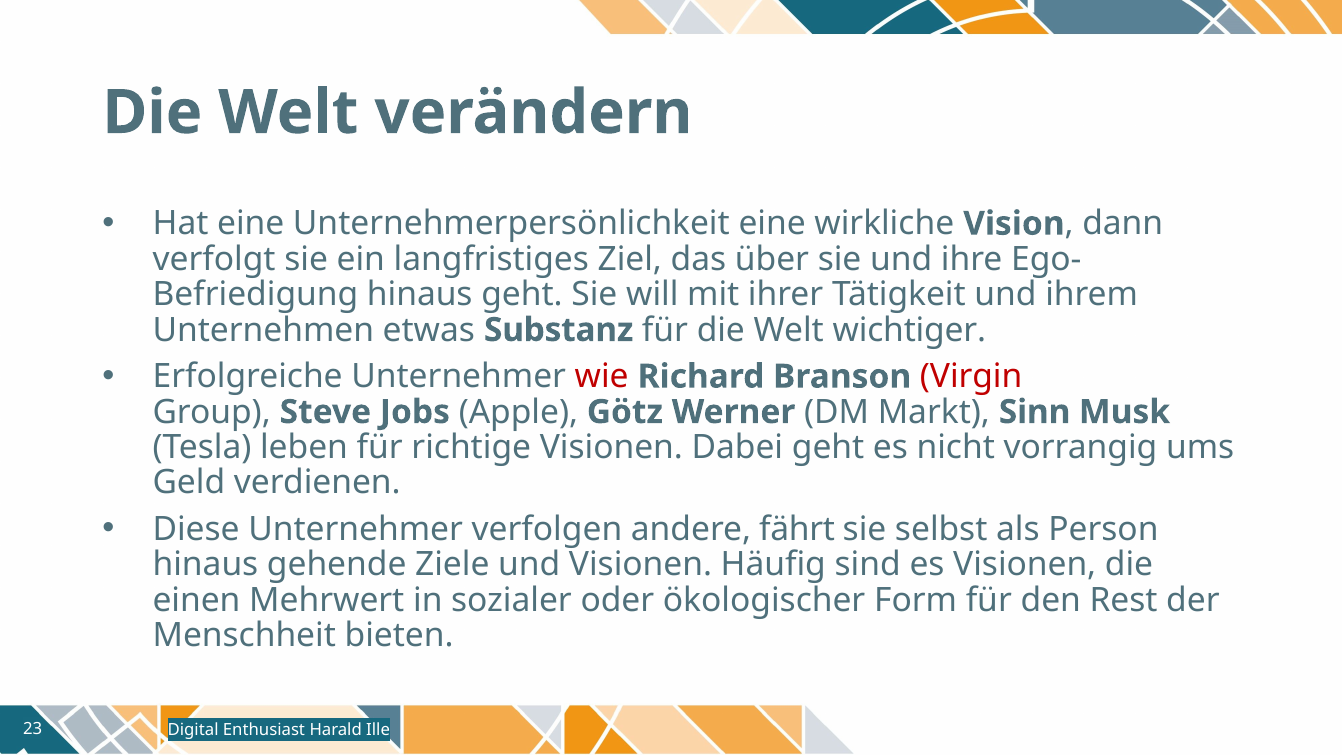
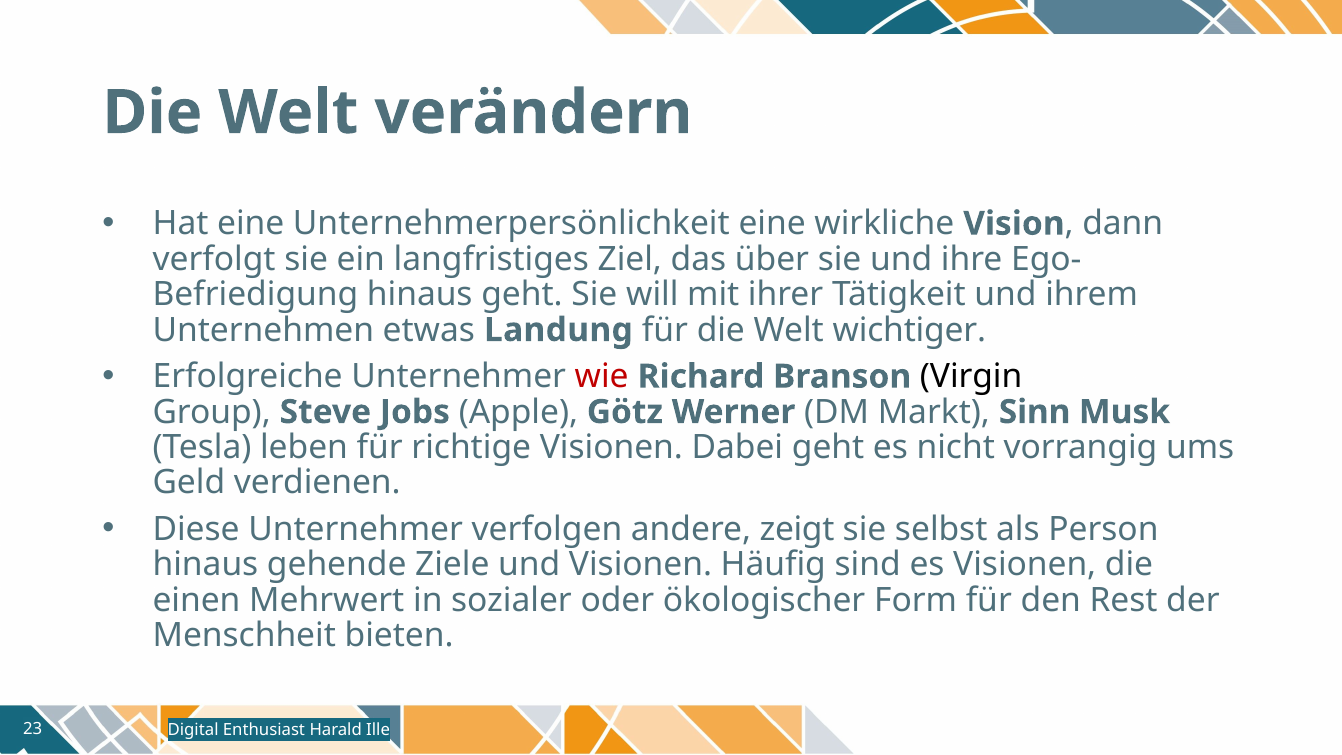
Substanz: Substanz -> Landung
Virgin colour: red -> black
fährt: fährt -> zeigt
